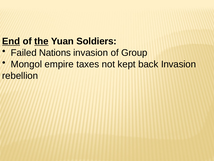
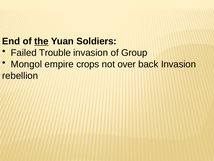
End underline: present -> none
Nations: Nations -> Trouble
taxes: taxes -> crops
kept: kept -> over
